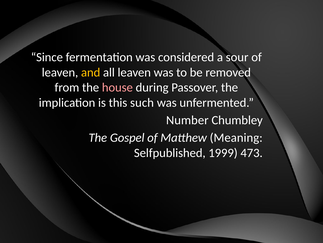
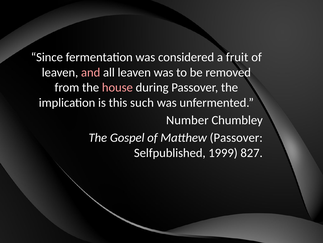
sour: sour -> fruit
and colour: yellow -> pink
Matthew Meaning: Meaning -> Passover
473: 473 -> 827
